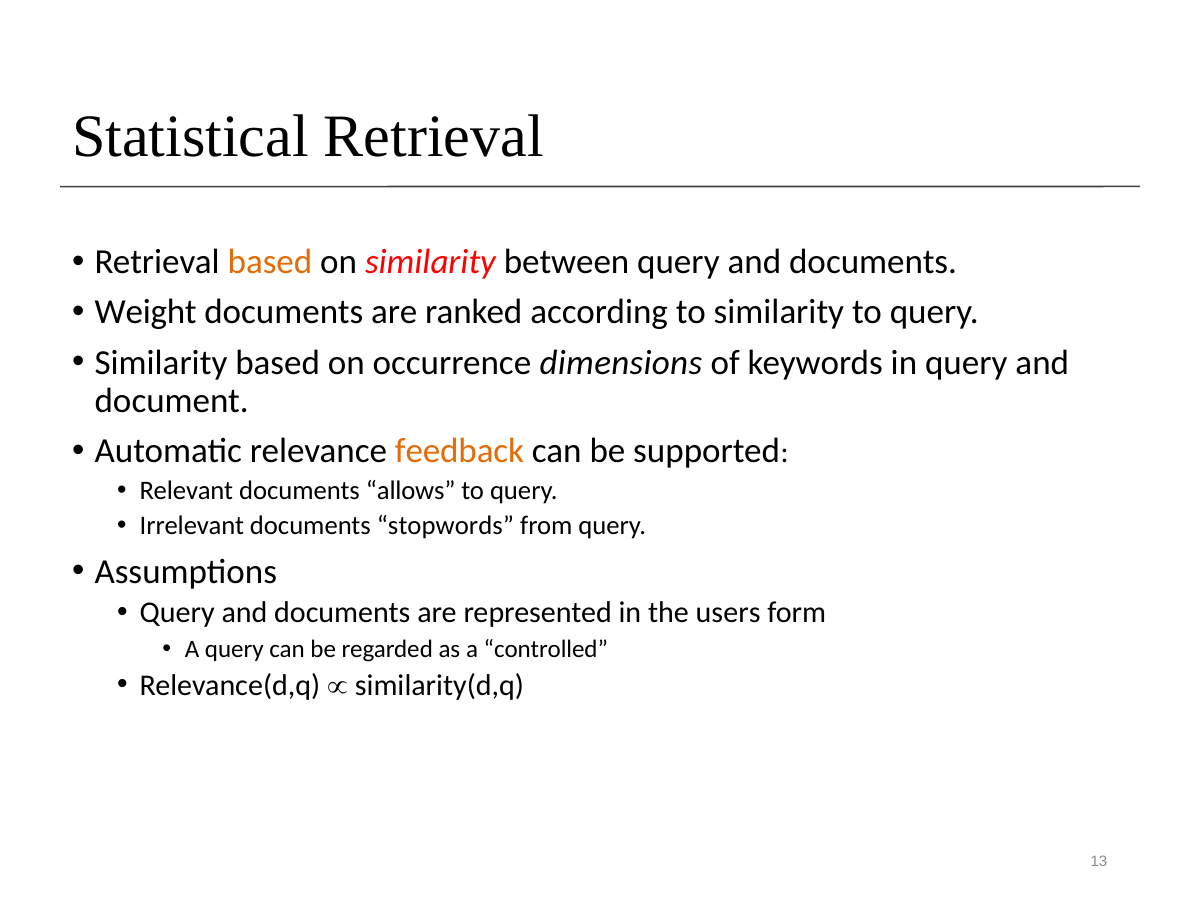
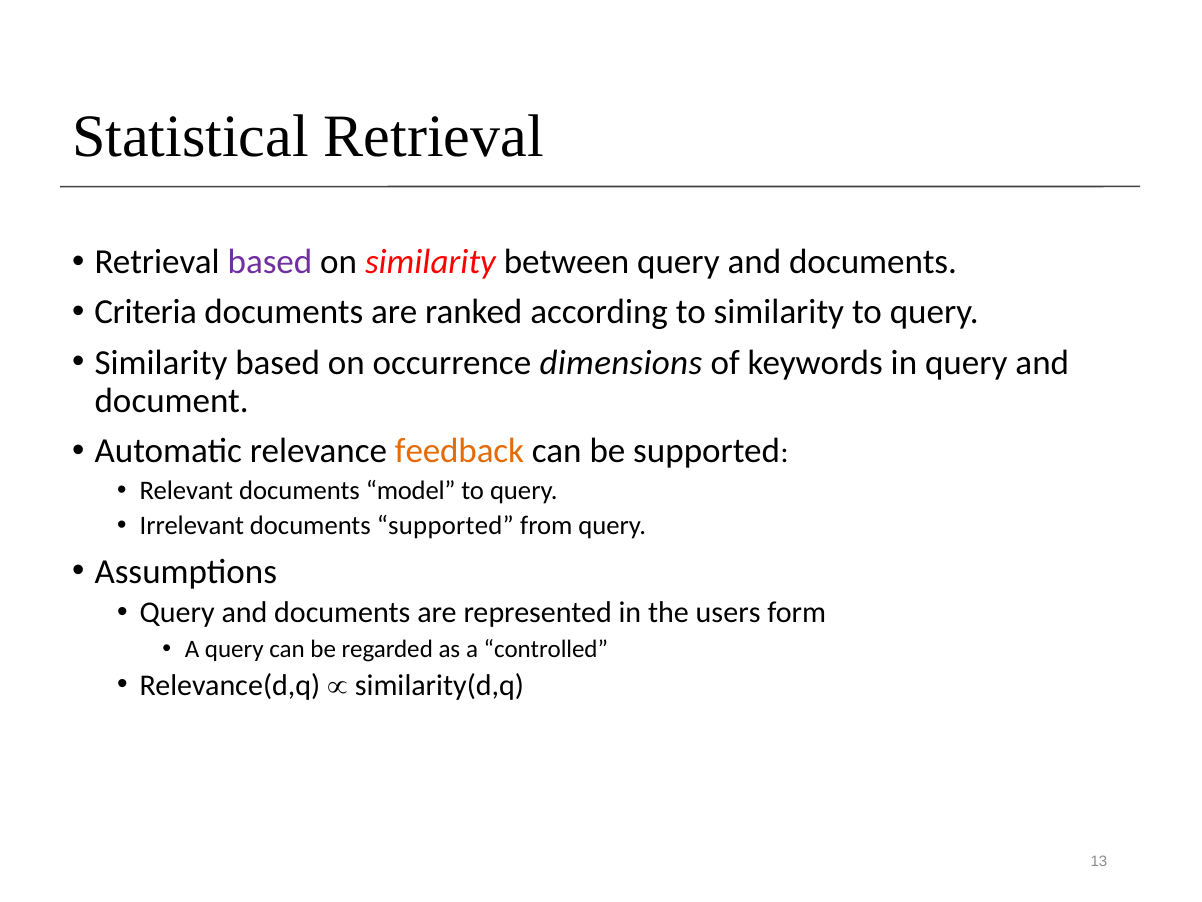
based at (270, 262) colour: orange -> purple
Weight: Weight -> Criteria
allows: allows -> model
documents stopwords: stopwords -> supported
